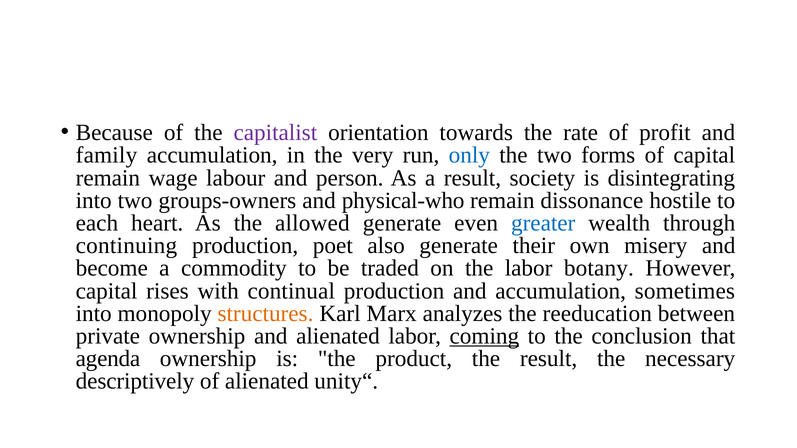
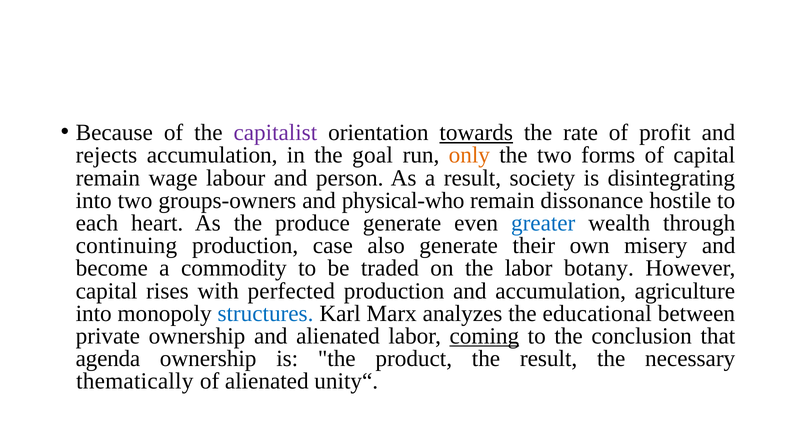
towards underline: none -> present
family: family -> rejects
very: very -> goal
only colour: blue -> orange
allowed: allowed -> produce
poet: poet -> case
continual: continual -> perfected
sometimes: sometimes -> agriculture
structures colour: orange -> blue
reeducation: reeducation -> educational
descriptively: descriptively -> thematically
